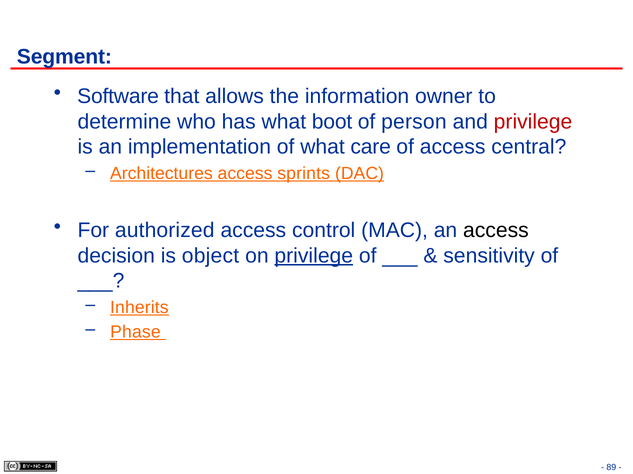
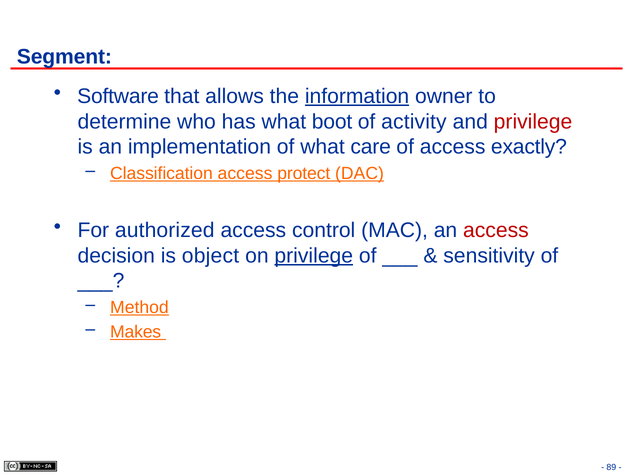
information underline: none -> present
person: person -> activity
central: central -> exactly
Architectures: Architectures -> Classification
sprints: sprints -> protect
access at (496, 231) colour: black -> red
Inherits: Inherits -> Method
Phase: Phase -> Makes
